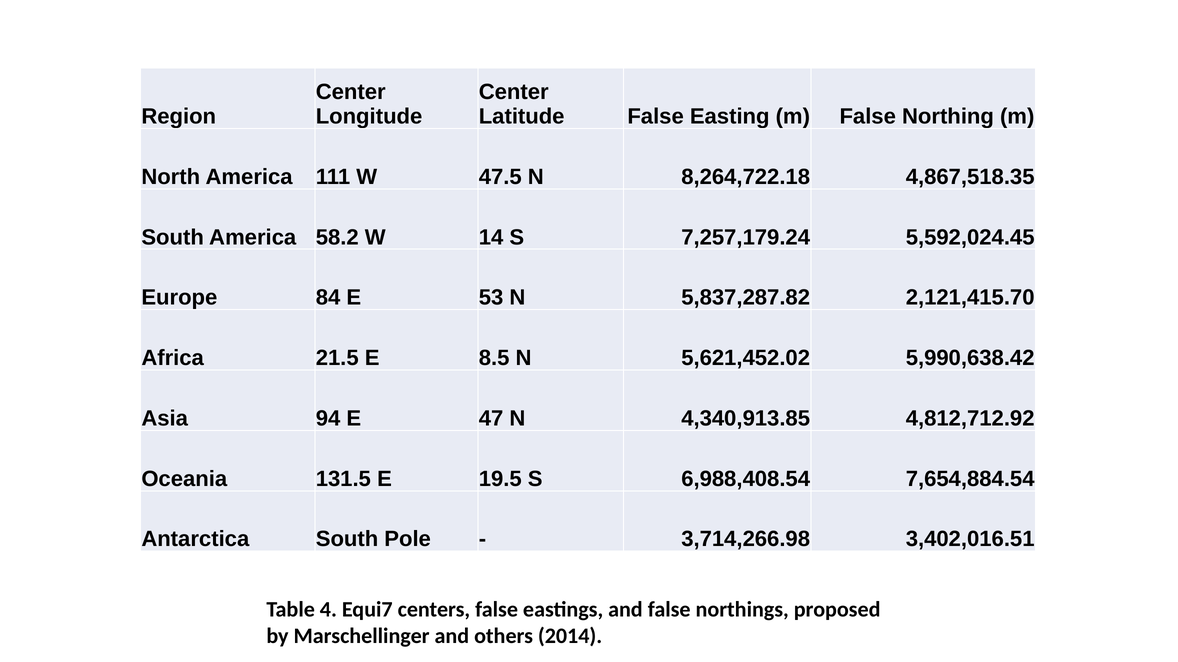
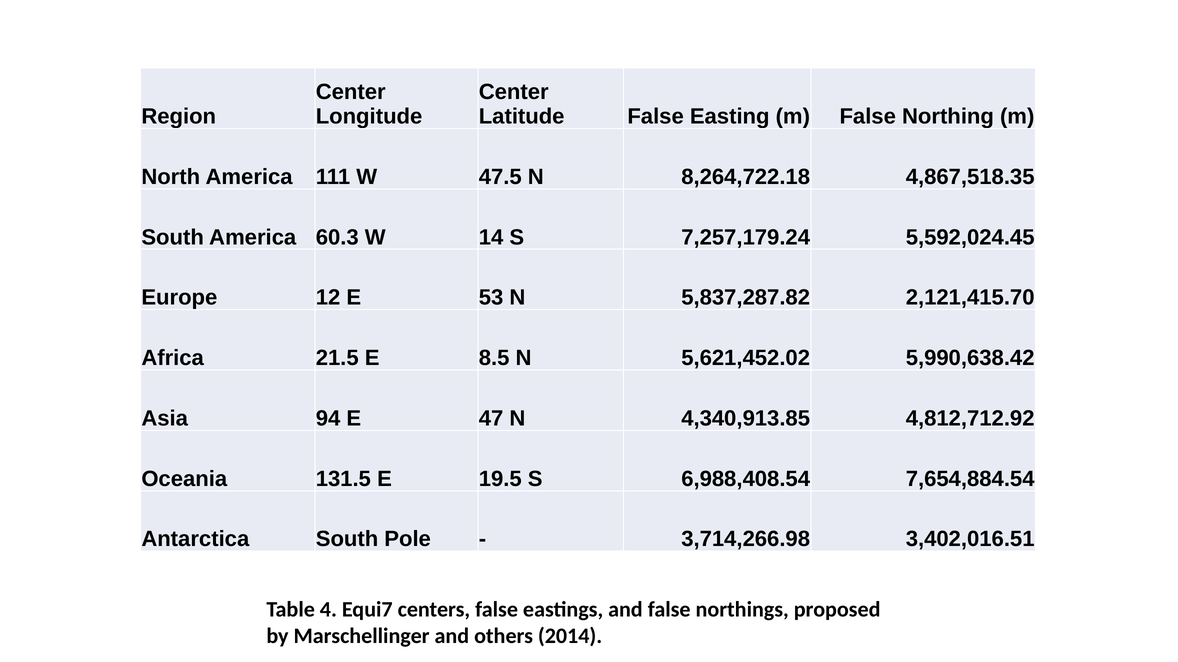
58.2: 58.2 -> 60.3
84: 84 -> 12
